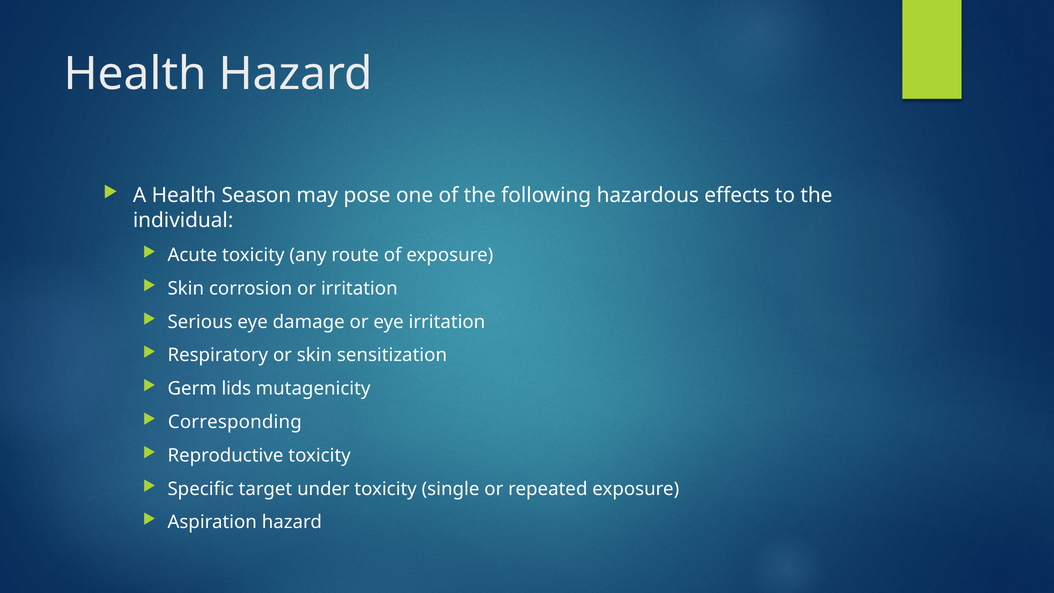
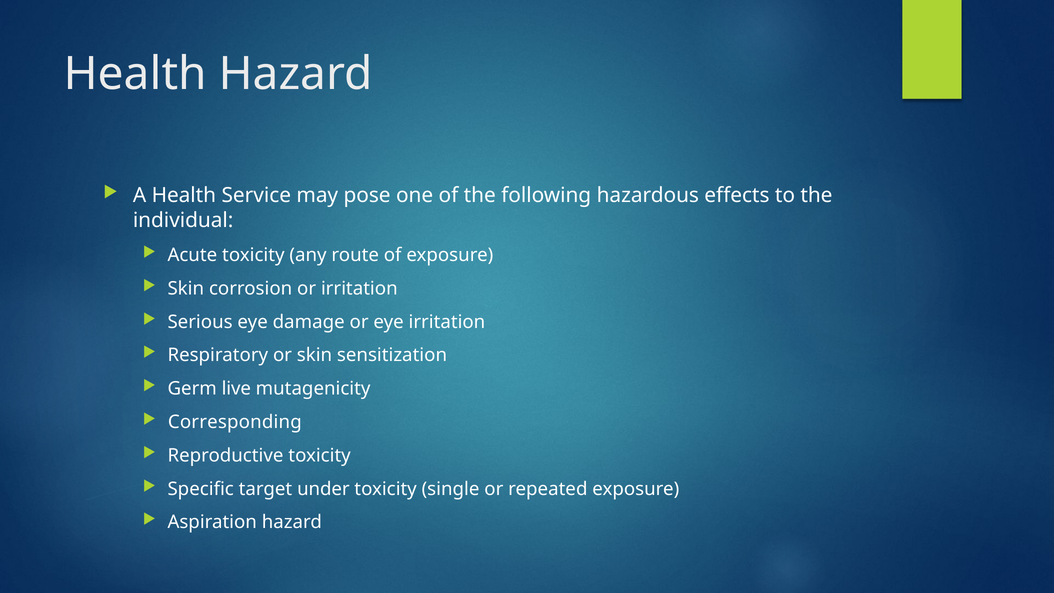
Season: Season -> Service
lids: lids -> live
